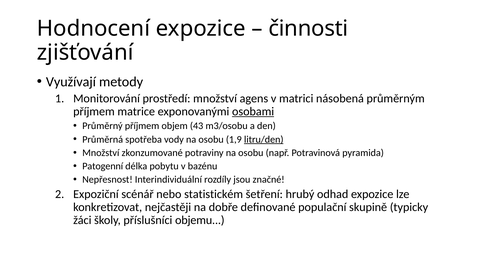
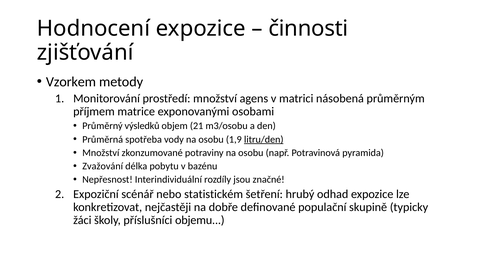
Využívají: Využívají -> Vzorkem
osobami underline: present -> none
Průměrný příjmem: příjmem -> výsledků
43: 43 -> 21
Patogenní: Patogenní -> Zvažování
